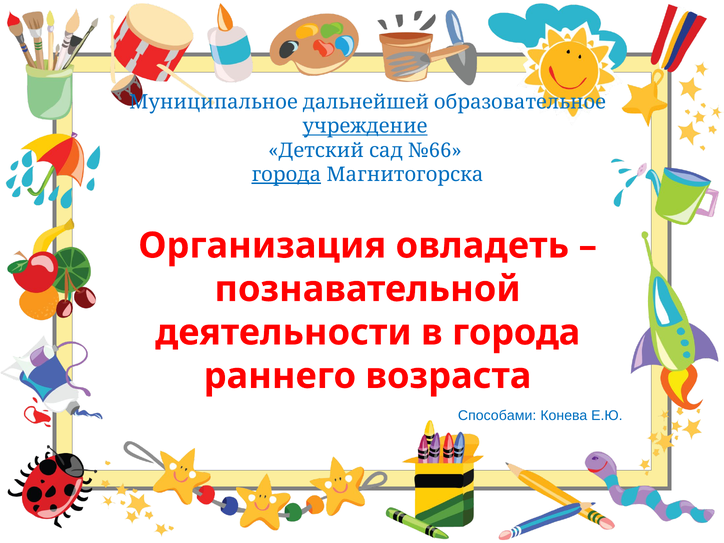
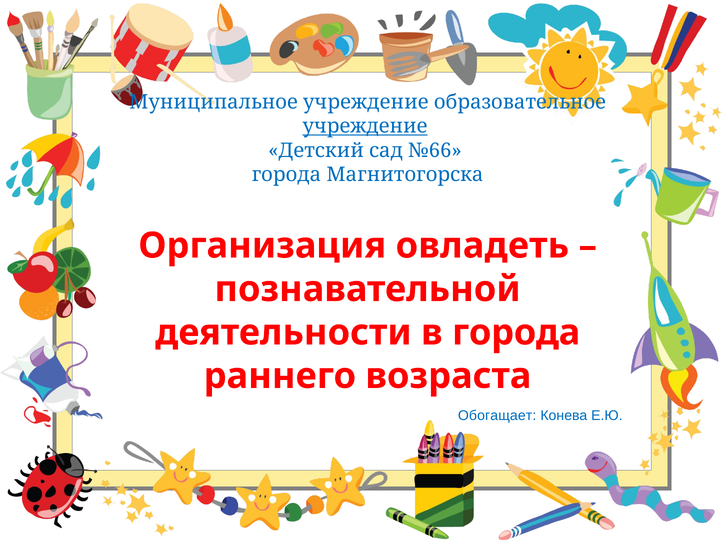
Муниципальное дальнейшей: дальнейшей -> учреждение
города at (286, 175) underline: present -> none
Способами: Способами -> Обогащает
